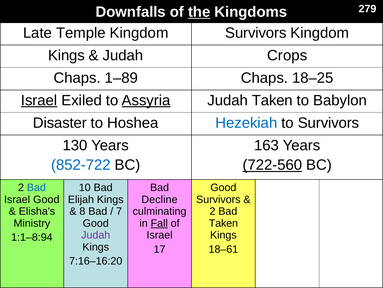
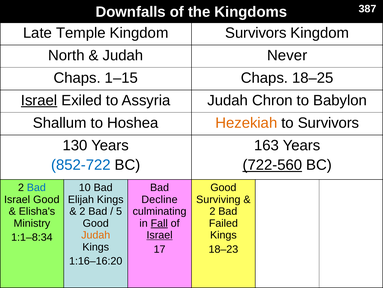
the underline: present -> none
279: 279 -> 387
Kings at (66, 55): Kings -> North
Crops: Crops -> Never
1–89: 1–89 -> 1–15
Assyria underline: present -> none
Judah Taken: Taken -> Chron
Disaster: Disaster -> Shallum
Hezekiah colour: blue -> orange
Survivors at (218, 199): Survivors -> Surviving
8 at (82, 211): 8 -> 2
7: 7 -> 5
Taken at (223, 223): Taken -> Failed
Judah at (96, 235) colour: purple -> orange
Israel at (160, 235) underline: none -> present
1:1–8:94: 1:1–8:94 -> 1:1–8:34
18–61: 18–61 -> 18–23
7:16–16:20: 7:16–16:20 -> 1:16–16:20
